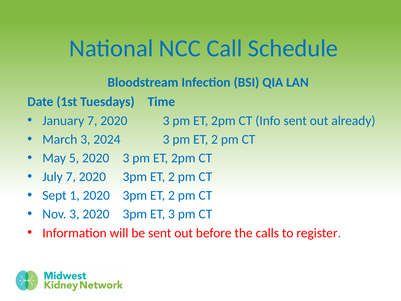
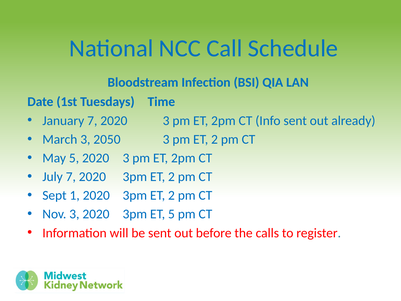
2024: 2024 -> 2050
ET 3: 3 -> 5
